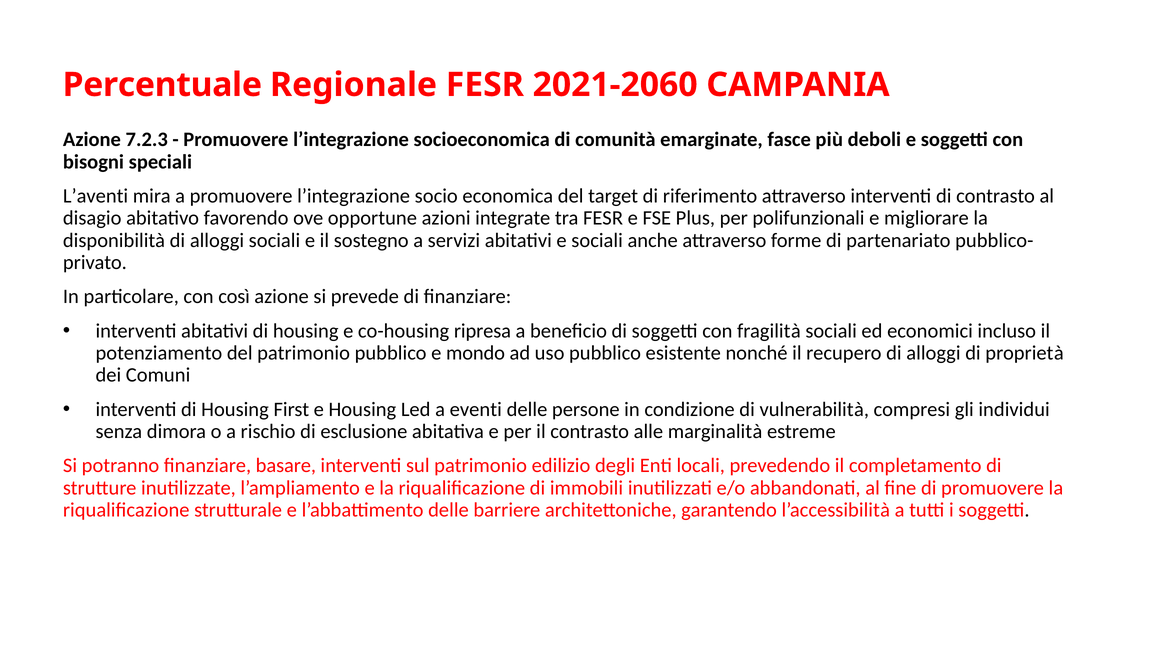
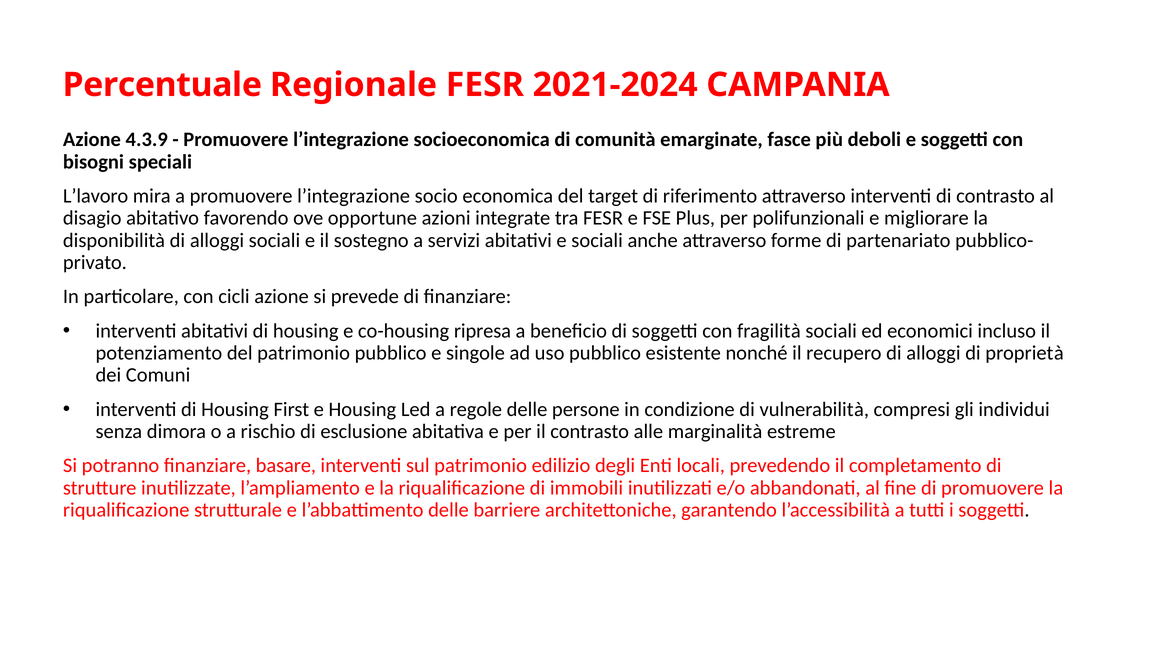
2021-2060: 2021-2060 -> 2021-2024
7.2.3: 7.2.3 -> 4.3.9
L’aventi: L’aventi -> L’lavoro
così: così -> cicli
mondo: mondo -> singole
eventi: eventi -> regole
